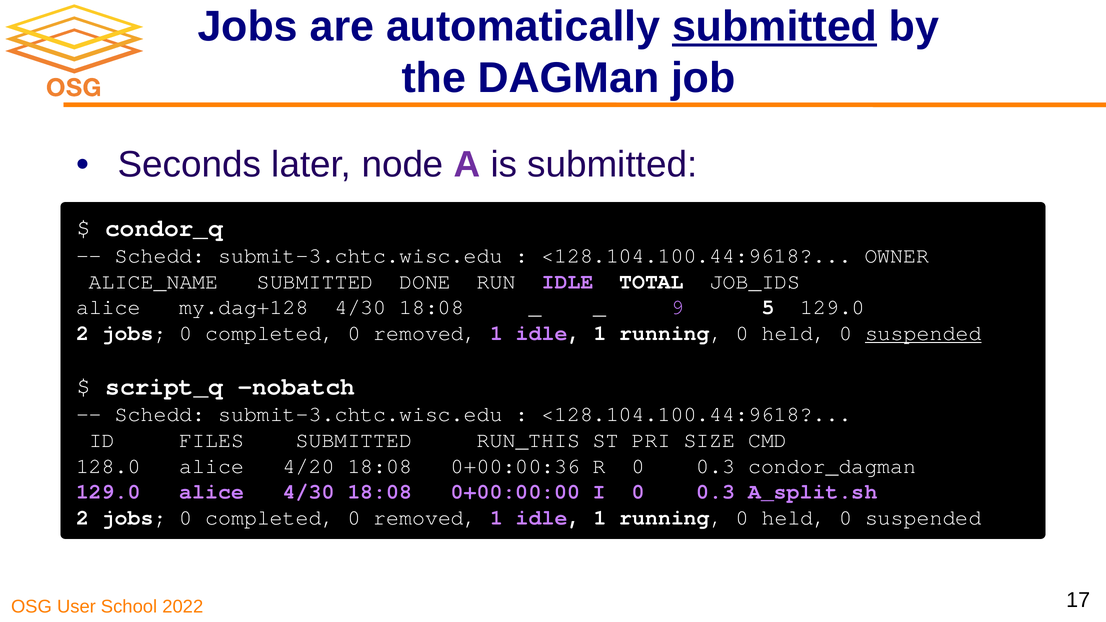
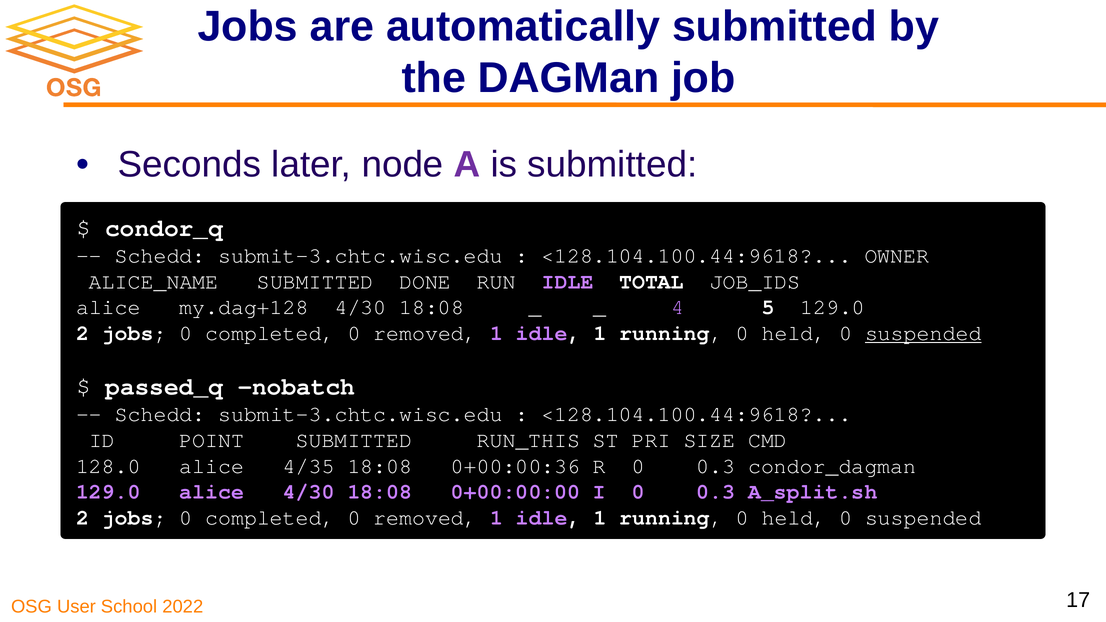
submitted at (775, 27) underline: present -> none
9: 9 -> 4
script_q: script_q -> passed_q
FILES: FILES -> POINT
4/20: 4/20 -> 4/35
